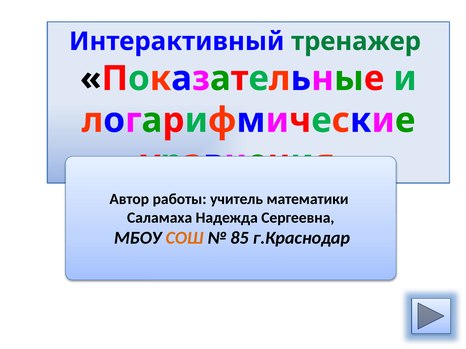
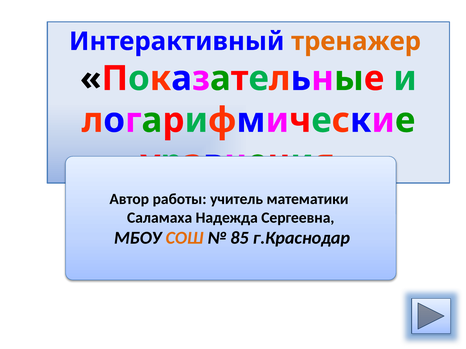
тренажер colour: green -> orange
